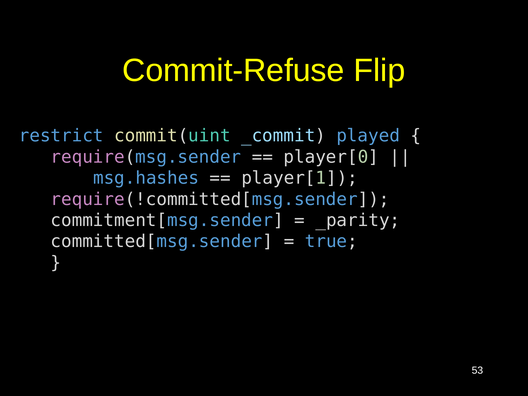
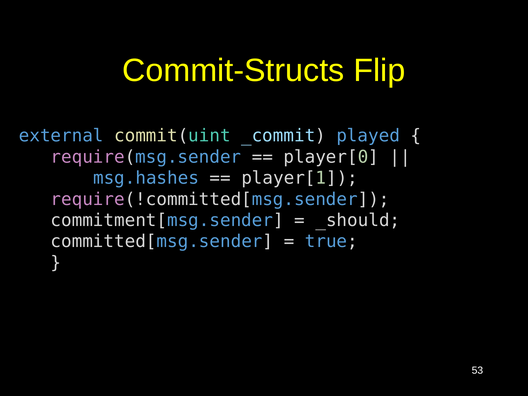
Commit-Refuse: Commit-Refuse -> Commit-Structs
restrict: restrict -> external
_parity: _parity -> _should
